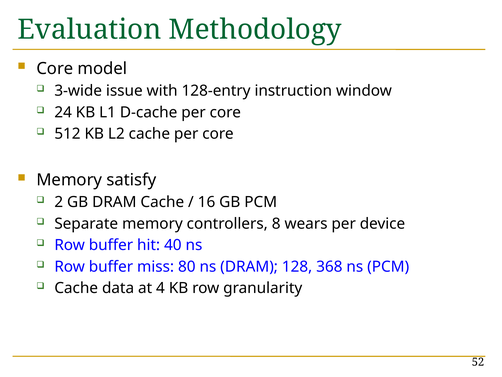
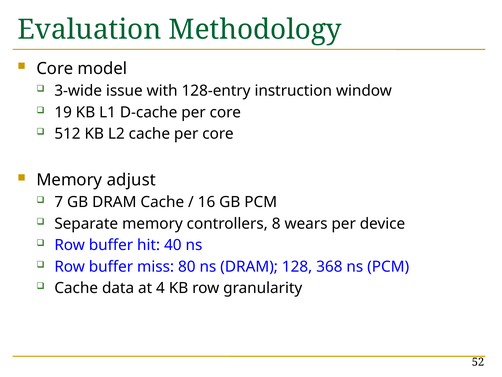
24: 24 -> 19
satisfy: satisfy -> adjust
2: 2 -> 7
